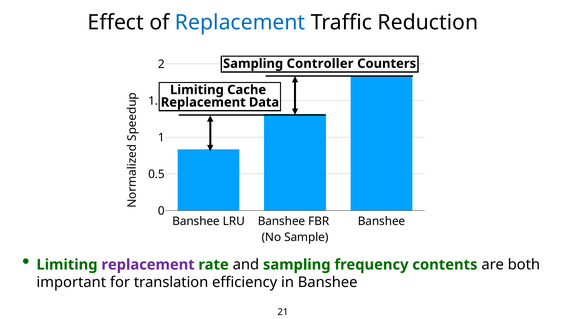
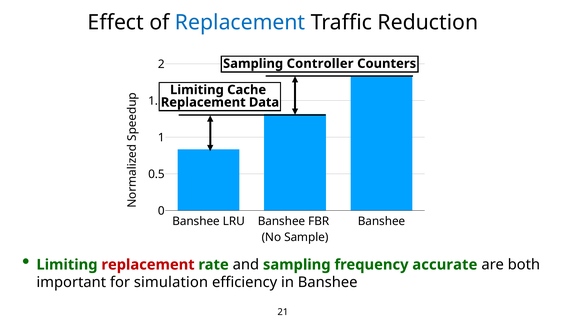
replacement at (148, 264) colour: purple -> red
contents: contents -> accurate
translation: translation -> simulation
